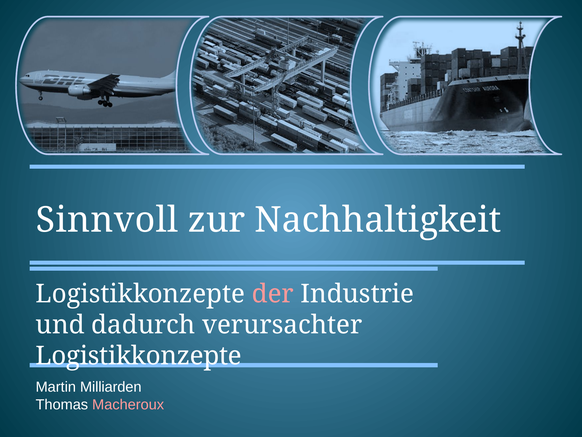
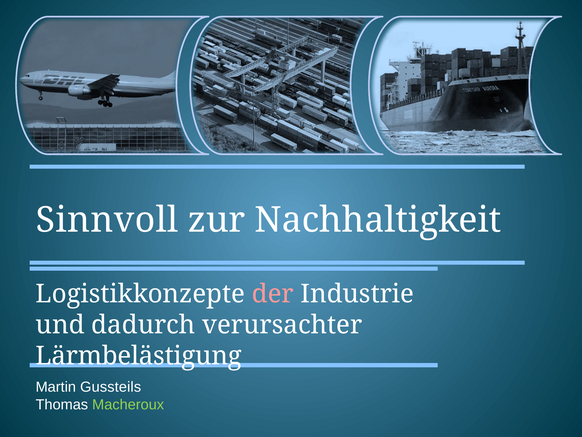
Logistikkonzepte at (139, 356): Logistikkonzepte -> Lärmbelästigung
Milliarden: Milliarden -> Gussteils
Macheroux colour: pink -> light green
